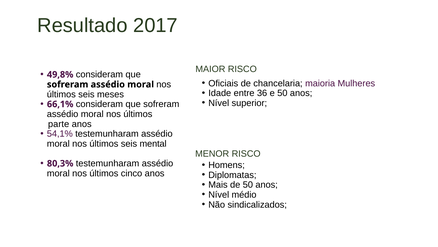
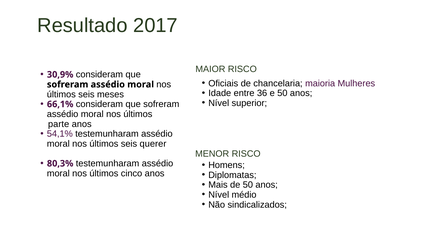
49,8%: 49,8% -> 30,9%
mental: mental -> querer
